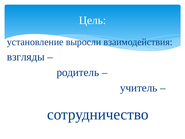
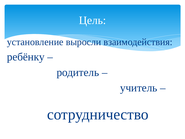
взгляды: взгляды -> ребёнку
